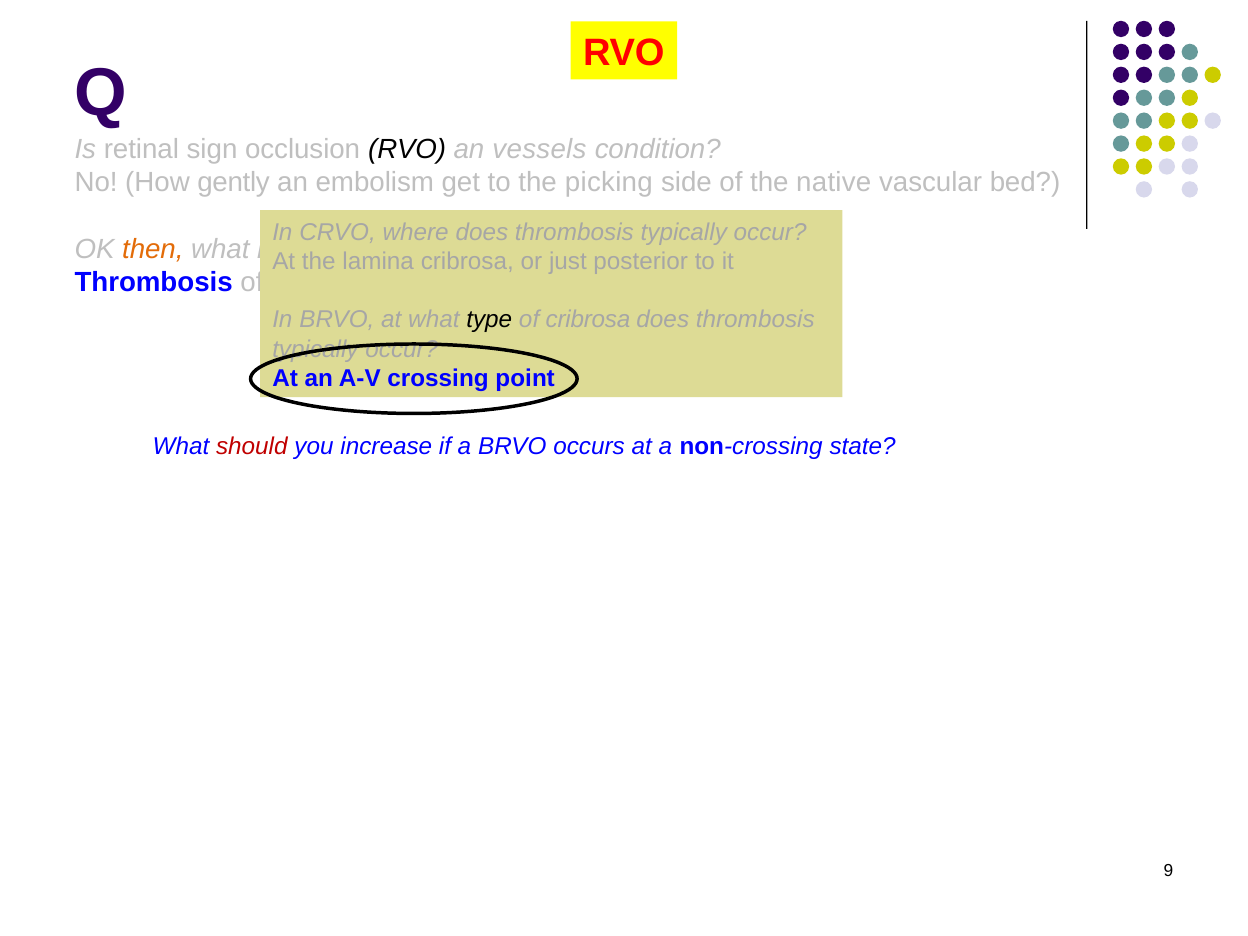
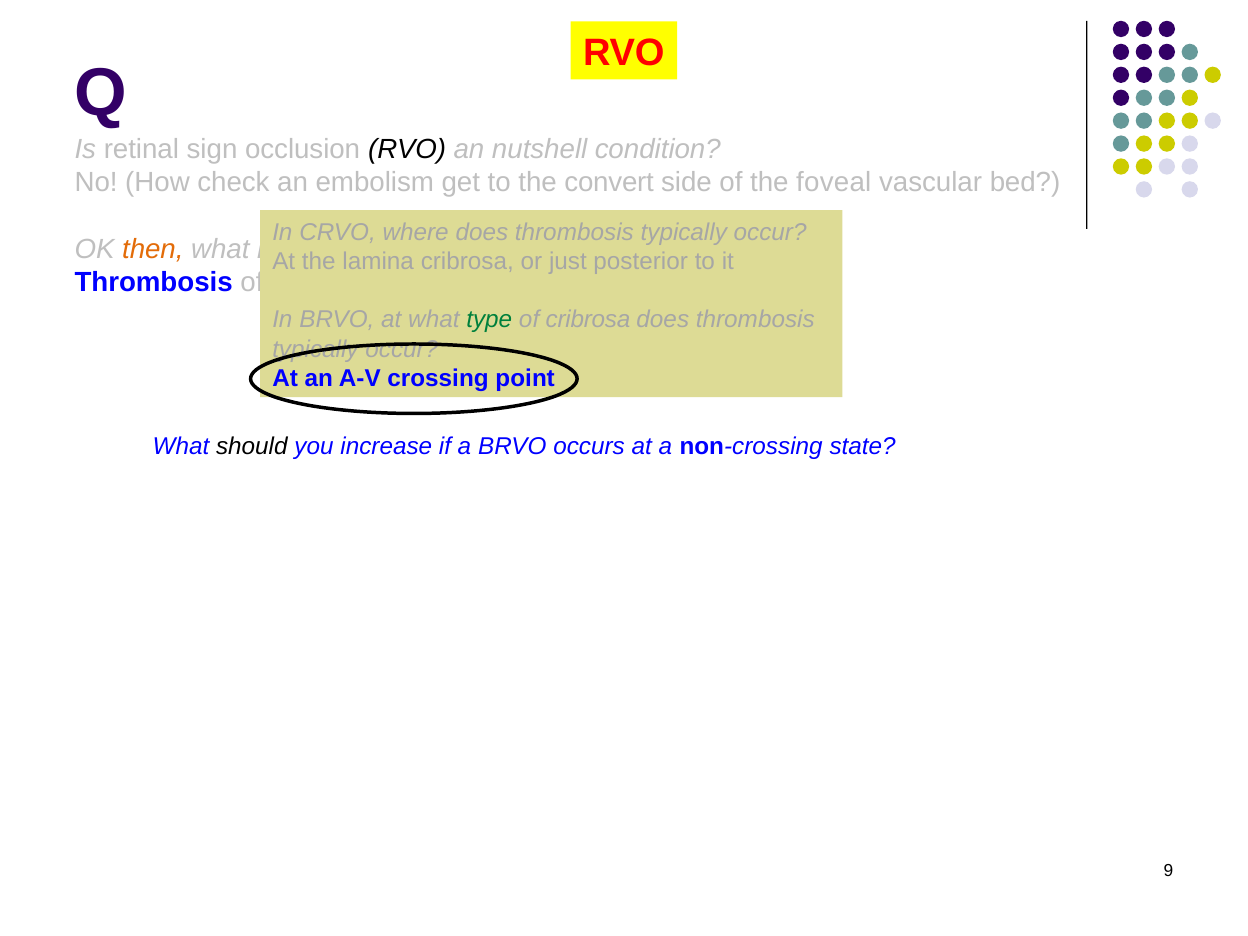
vessels: vessels -> nutshell
gently: gently -> check
picking: picking -> convert
native: native -> foveal
type colour: black -> green
should colour: red -> black
